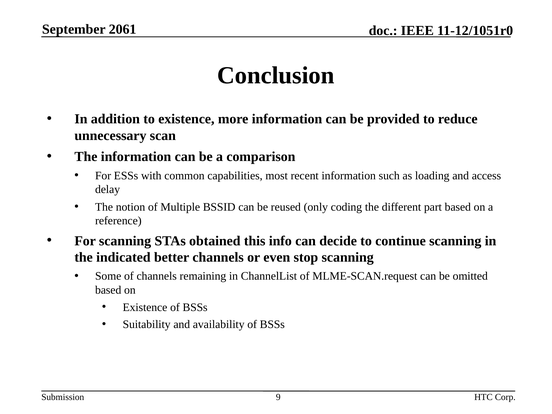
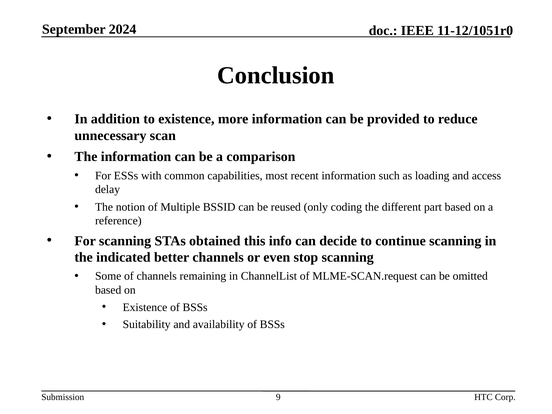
2061: 2061 -> 2024
